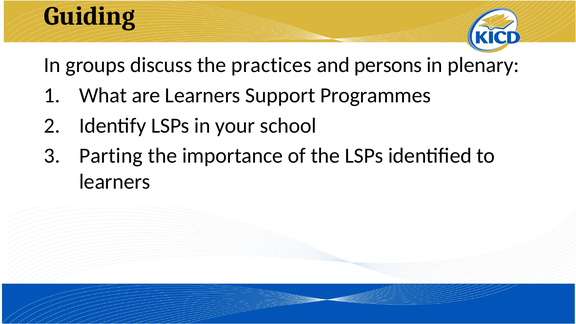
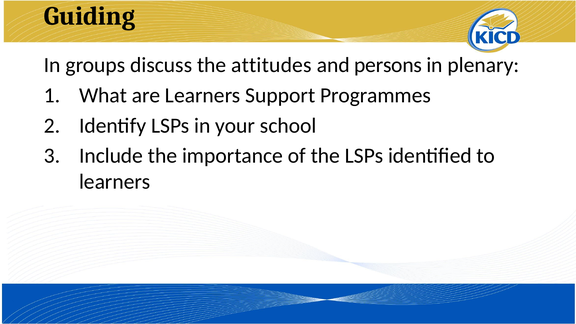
practices: practices -> attitudes
Parting: Parting -> Include
